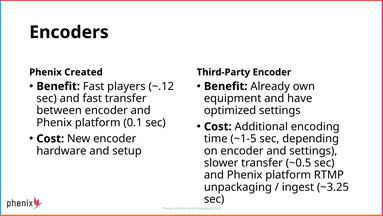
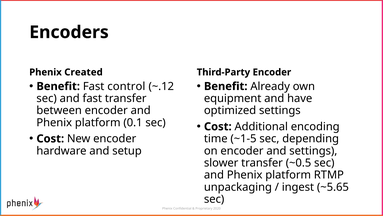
players: players -> control
~3.25: ~3.25 -> ~5.65
